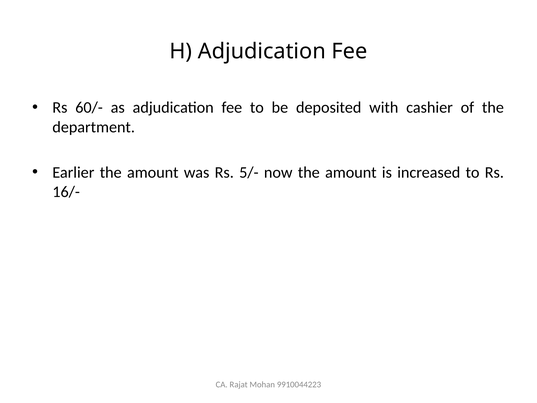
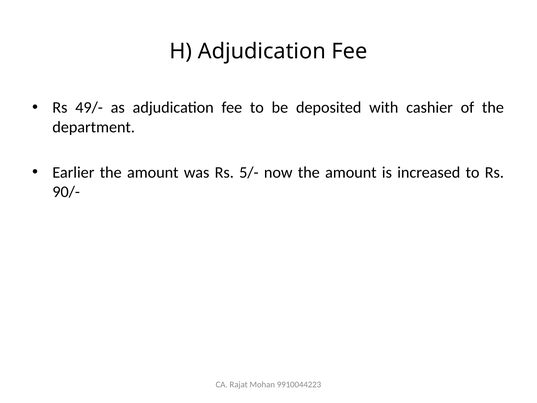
60/-: 60/- -> 49/-
16/-: 16/- -> 90/-
